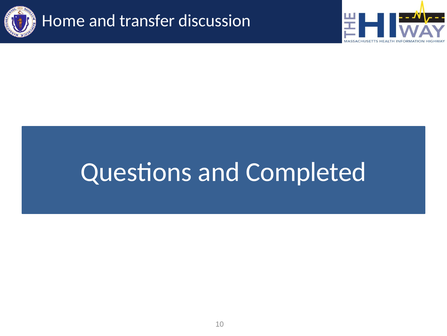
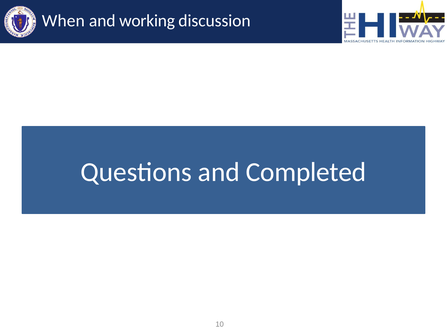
Home: Home -> When
transfer: transfer -> working
